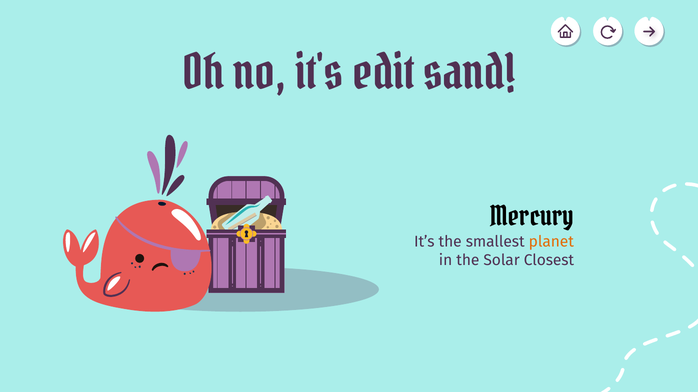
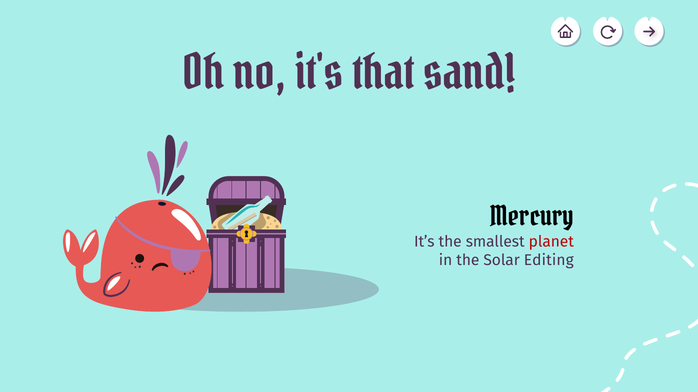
edit: edit -> that
planet colour: orange -> red
Closest: Closest -> Editing
